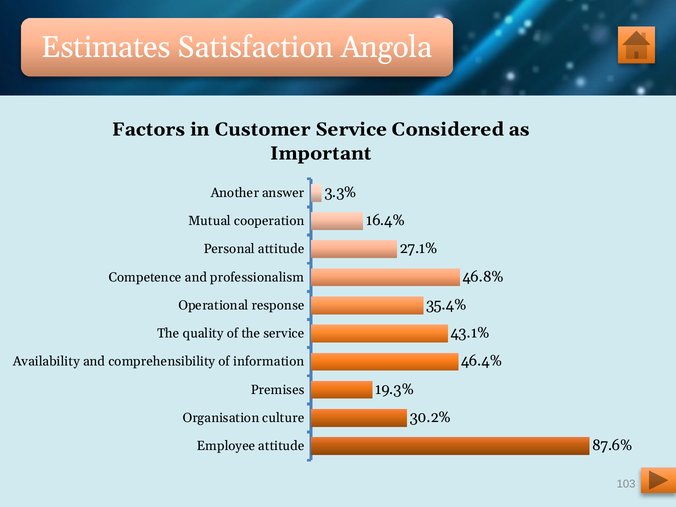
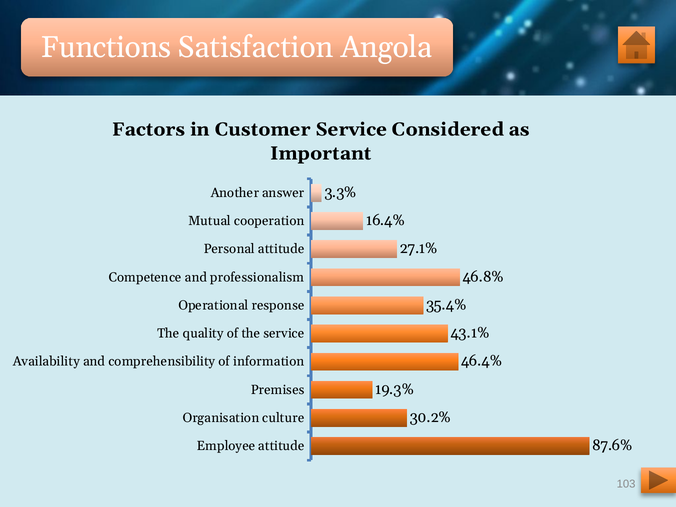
Estimates: Estimates -> Functions
